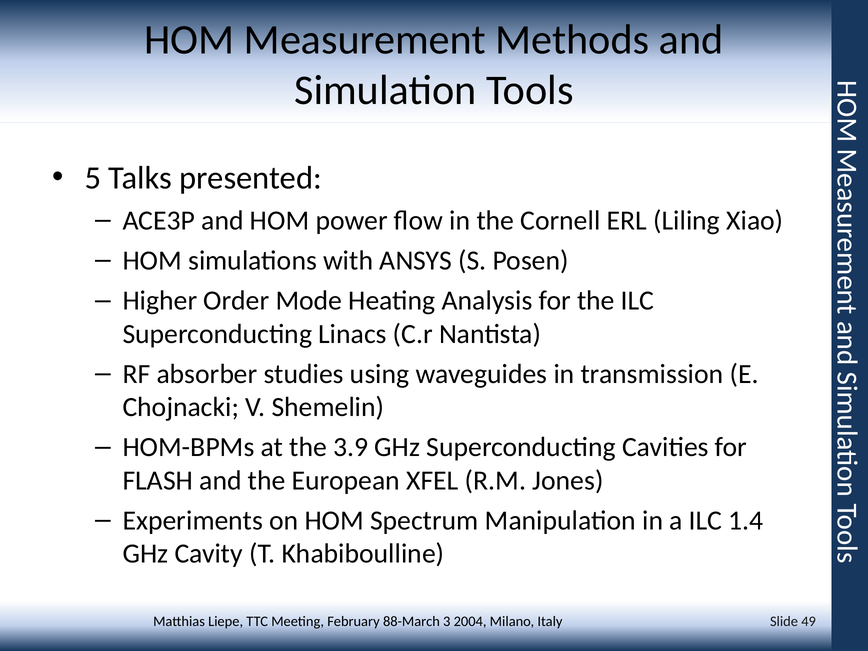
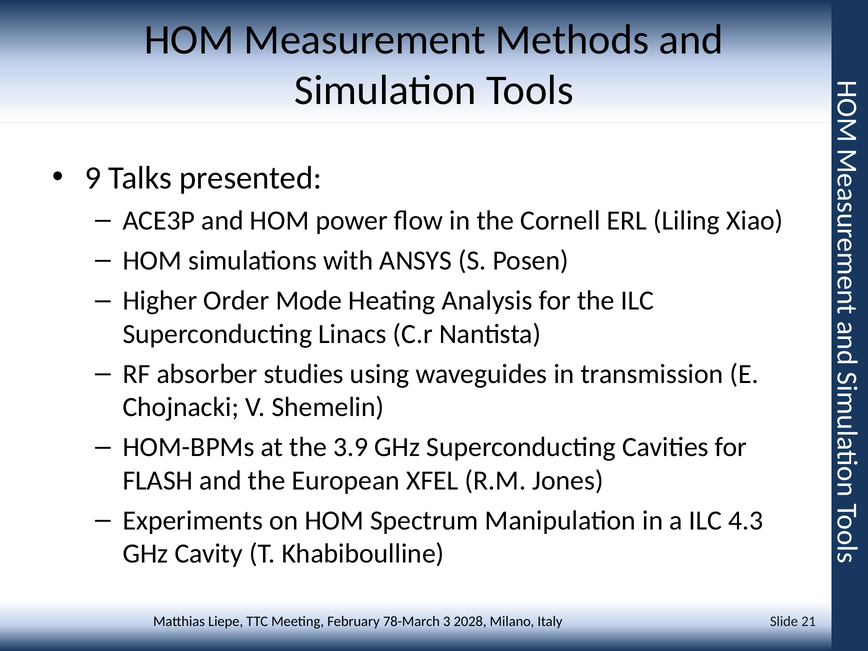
5: 5 -> 9
1.4: 1.4 -> 4.3
88-March: 88-March -> 78-March
2004: 2004 -> 2028
49: 49 -> 21
